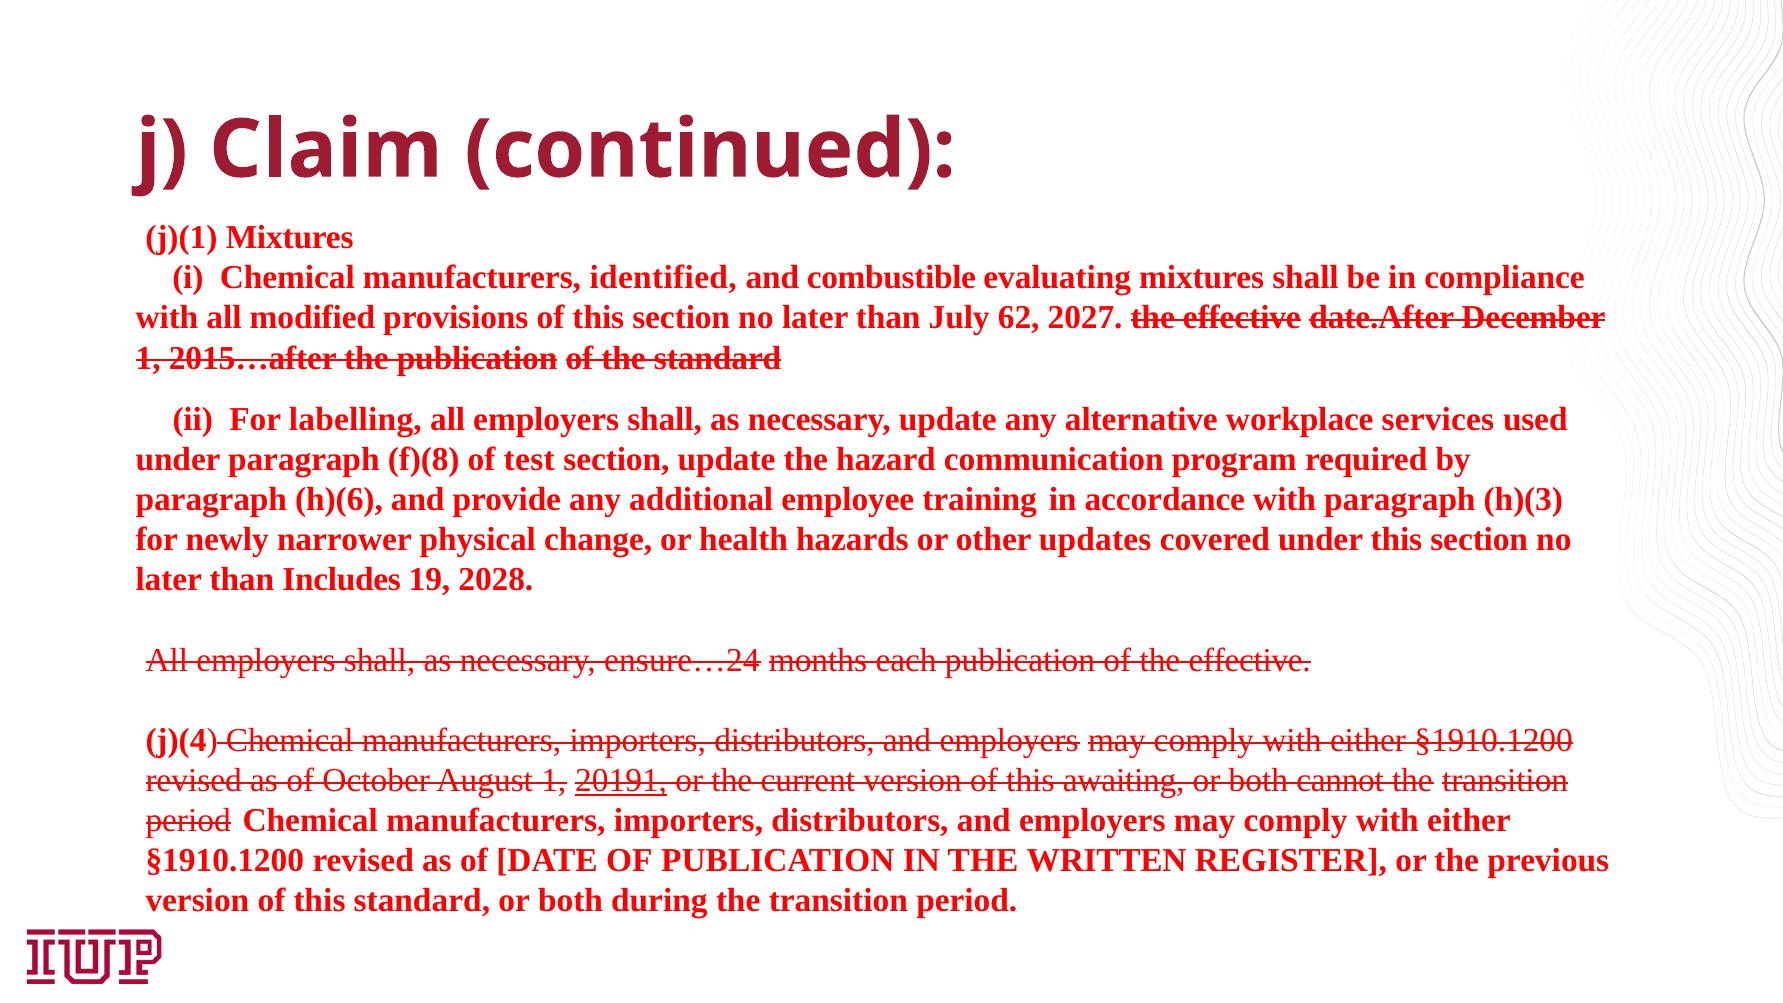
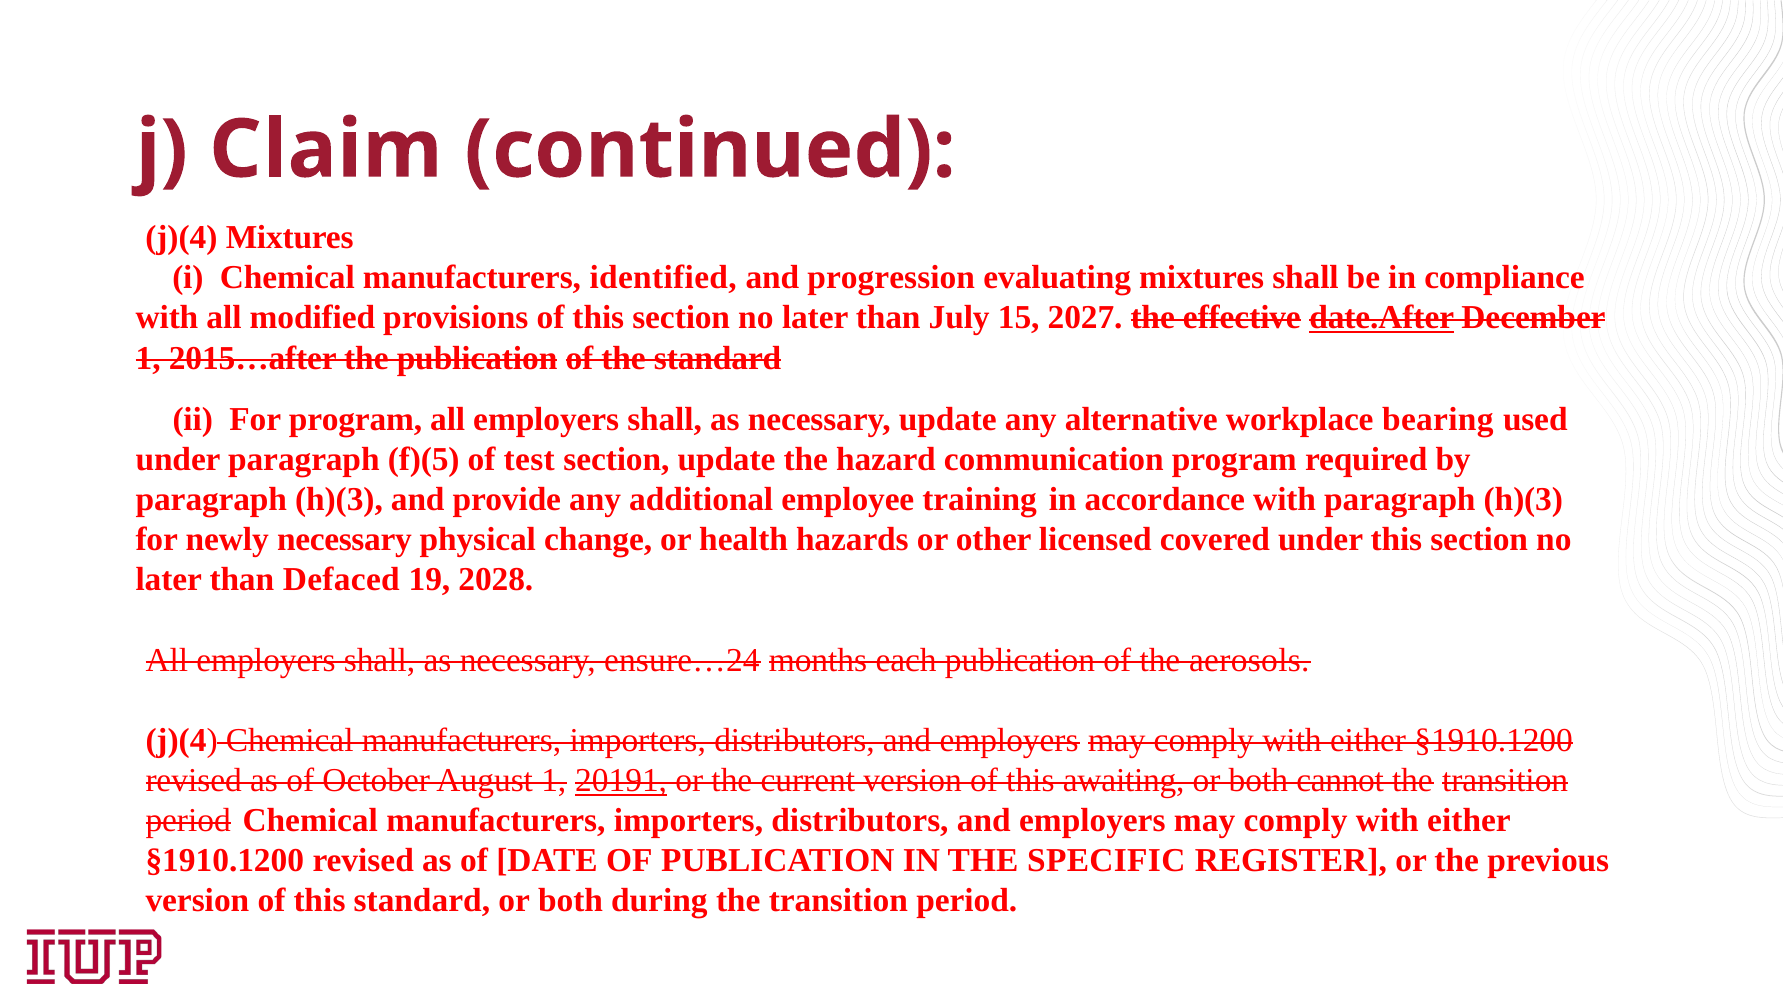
j)(1 at (181, 238): j)(1 -> j)(4
combustible: combustible -> progression
62: 62 -> 15
date.After underline: none -> present
For labelling: labelling -> program
services: services -> bearing
f)(8: f)(8 -> f)(5
h)(6 at (339, 500): h)(6 -> h)(3
newly narrower: narrower -> necessary
updates: updates -> licensed
Includes: Includes -> Defaced
of the effective: effective -> aerosols
WRITTEN: WRITTEN -> SPECIFIC
